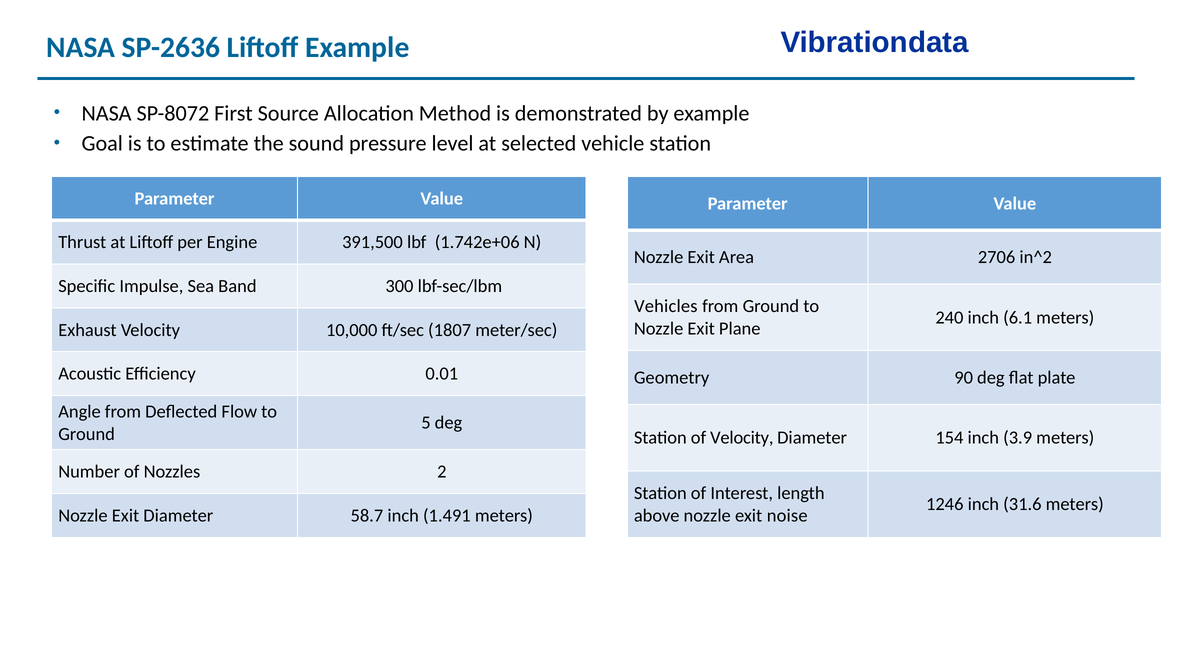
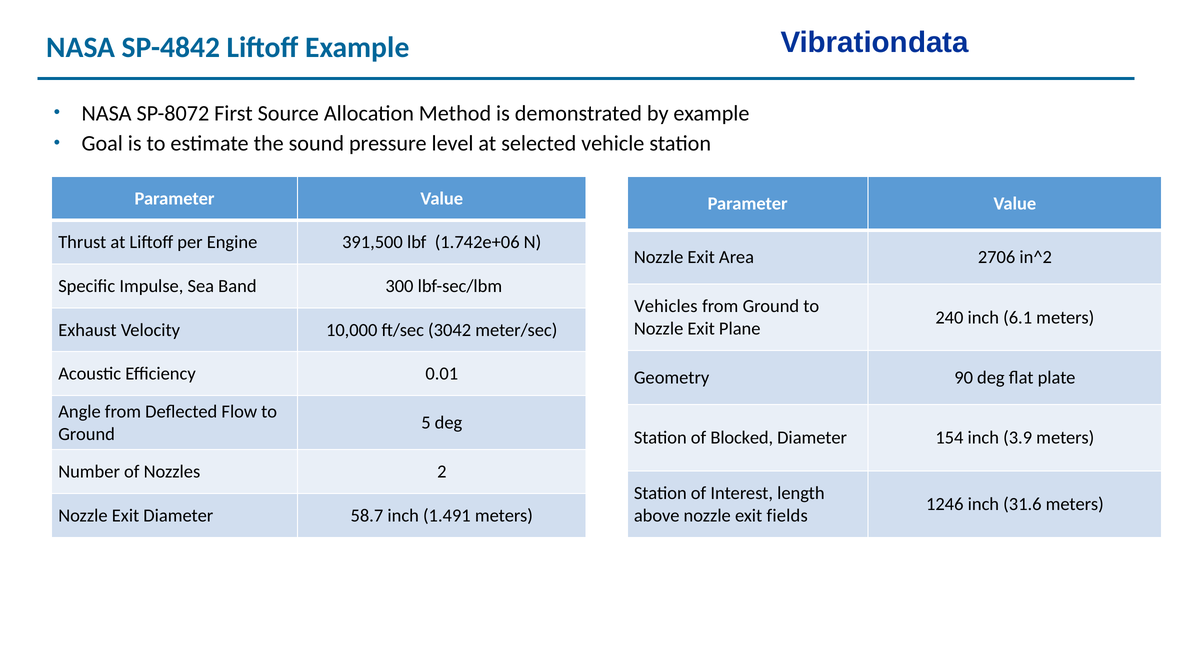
SP-2636: SP-2636 -> SP-4842
1807: 1807 -> 3042
of Velocity: Velocity -> Blocked
noise: noise -> fields
